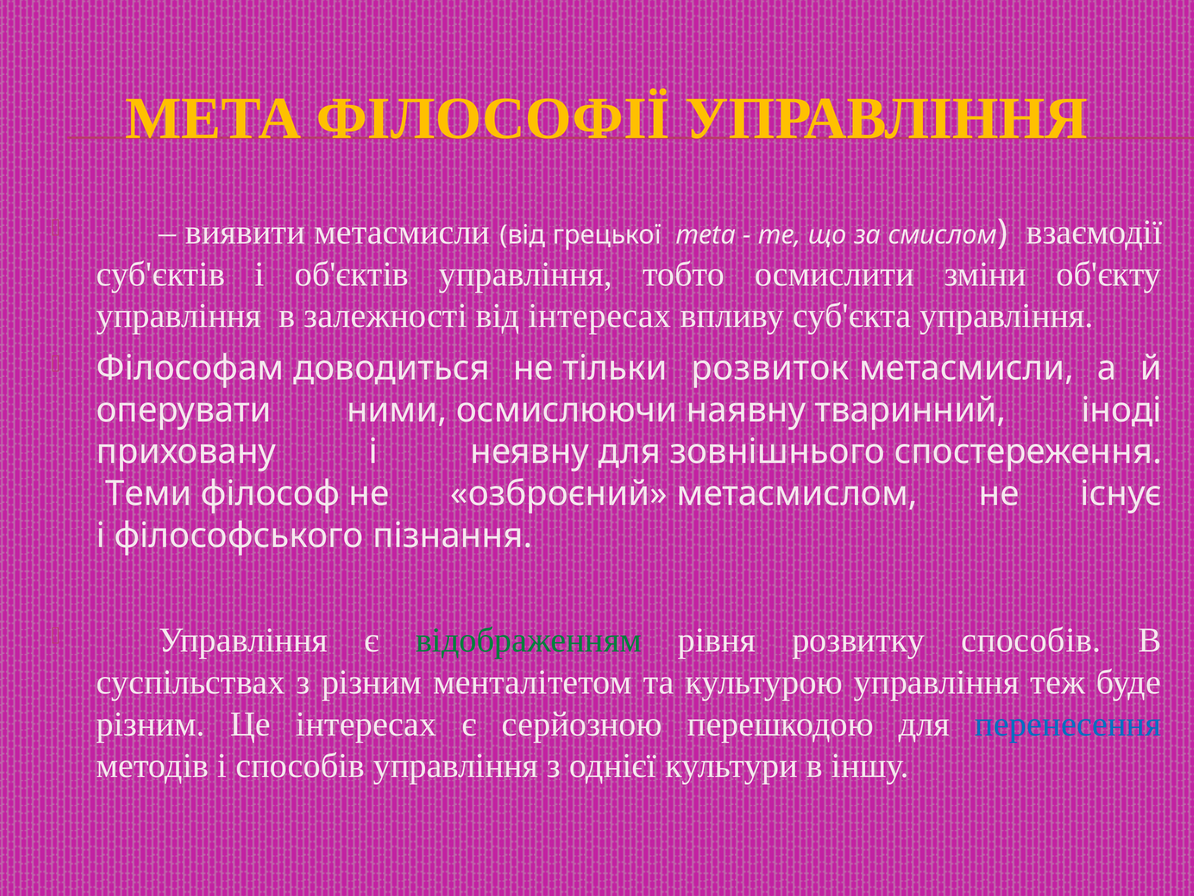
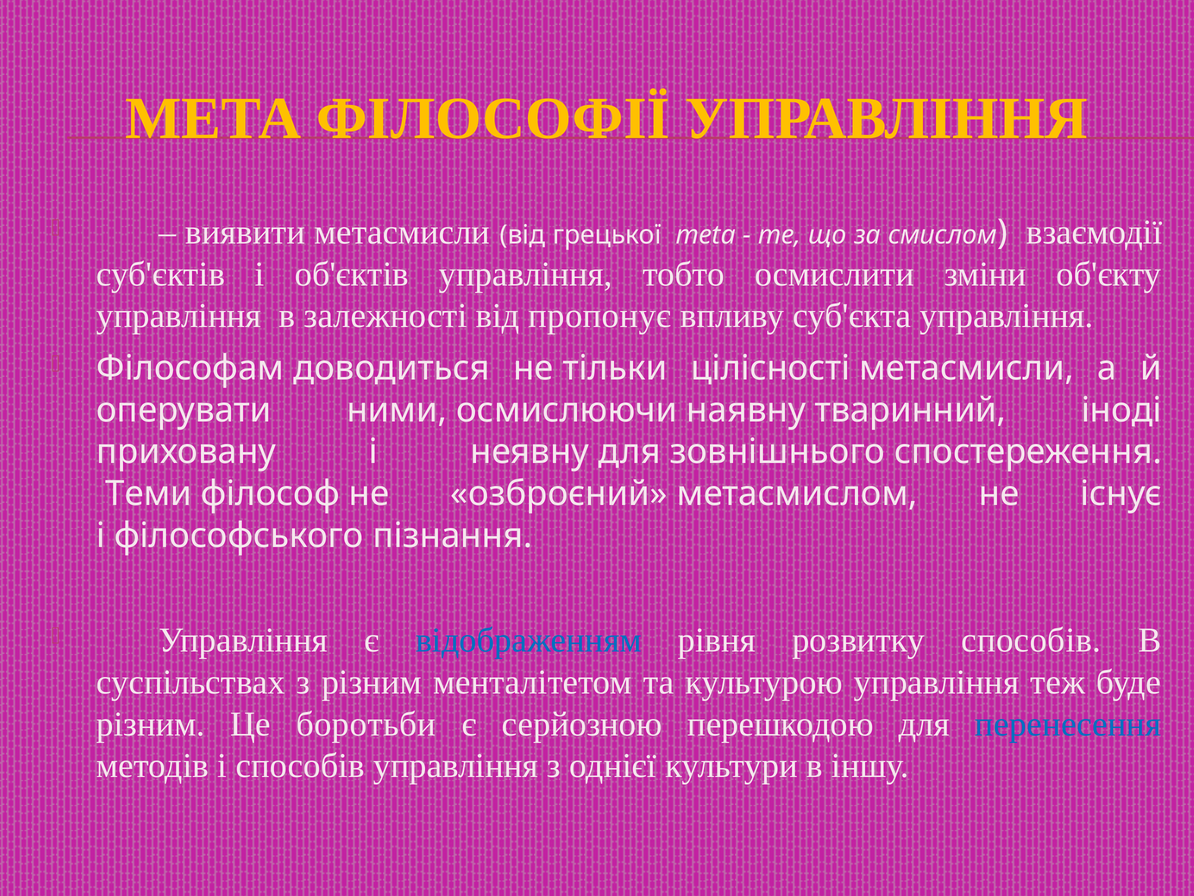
від інтересах: інтересах -> пропонує
розвиток: розвиток -> цілісності
відображенням colour: green -> blue
Це інтересах: інтересах -> боротьби
